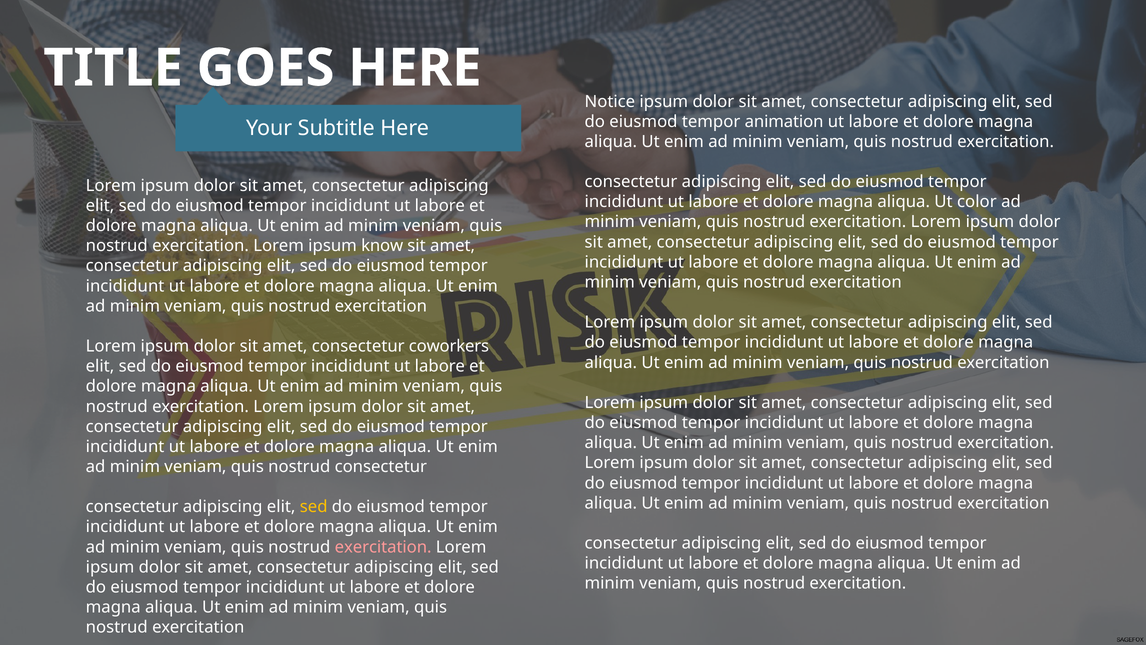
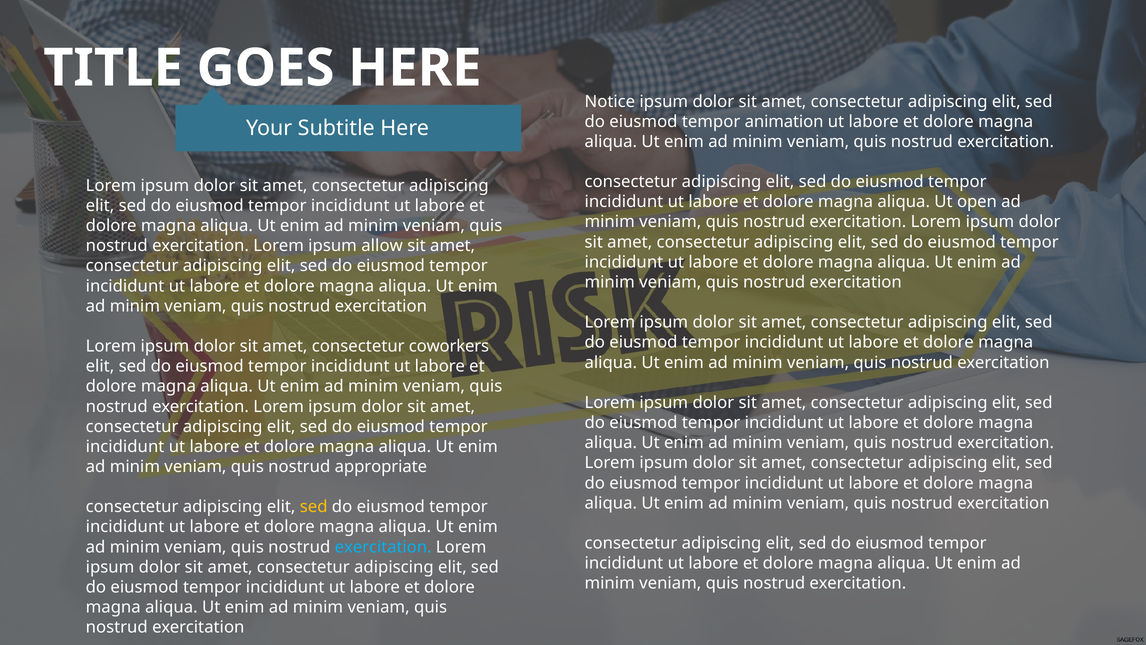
color: color -> open
know: know -> allow
nostrud consectetur: consectetur -> appropriate
exercitation at (383, 547) colour: pink -> light blue
